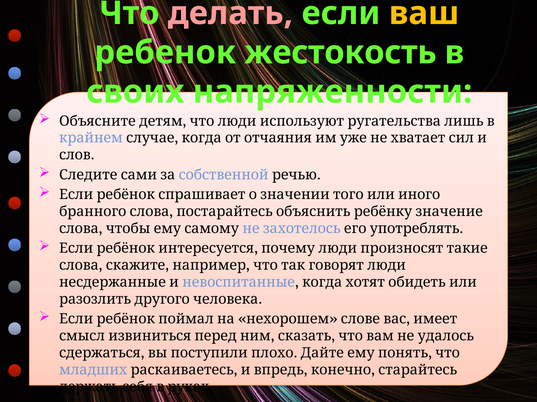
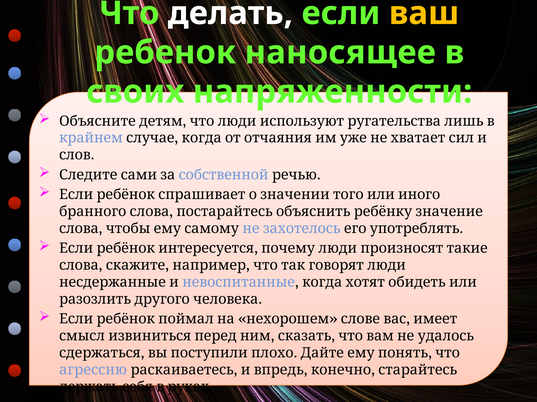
делать colour: pink -> white
жестокость: жестокость -> наносящее
младших: младших -> агрессию
